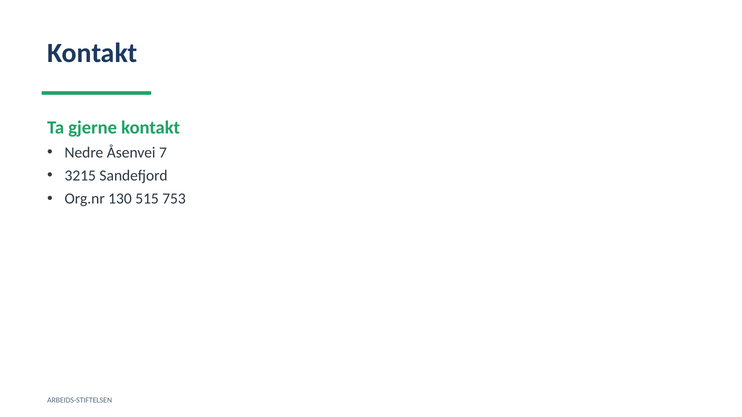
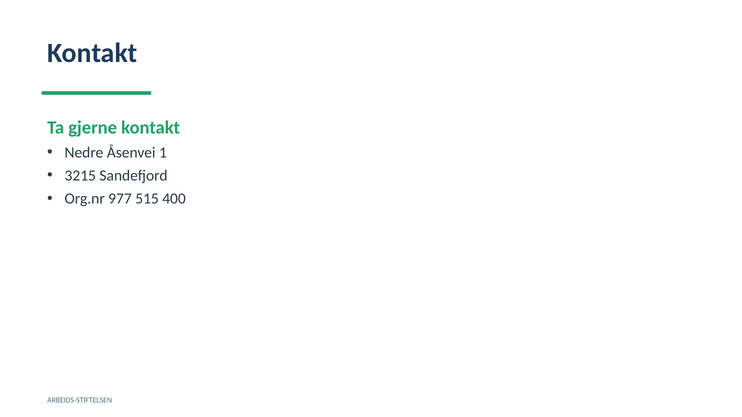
7: 7 -> 1
130: 130 -> 977
753: 753 -> 400
